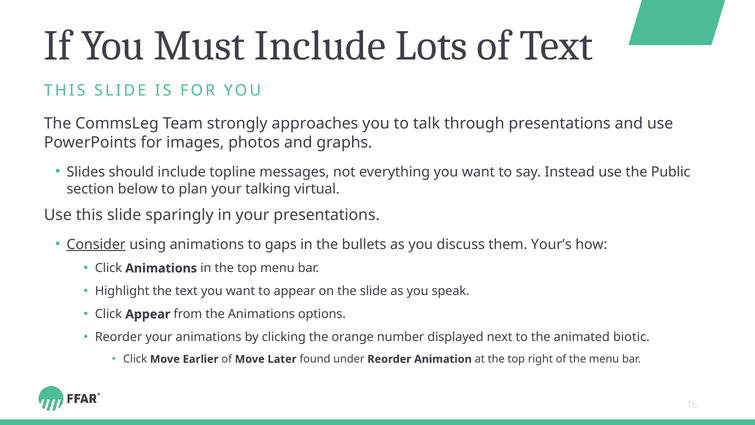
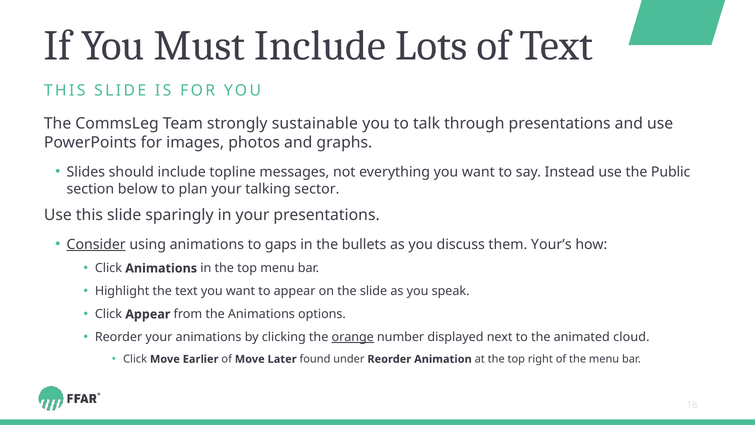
approaches: approaches -> sustainable
virtual: virtual -> sector
orange underline: none -> present
biotic: biotic -> cloud
